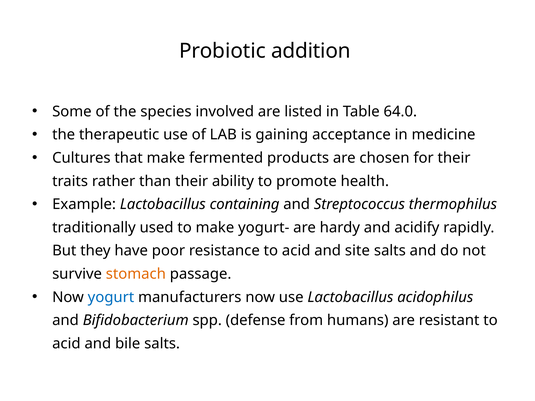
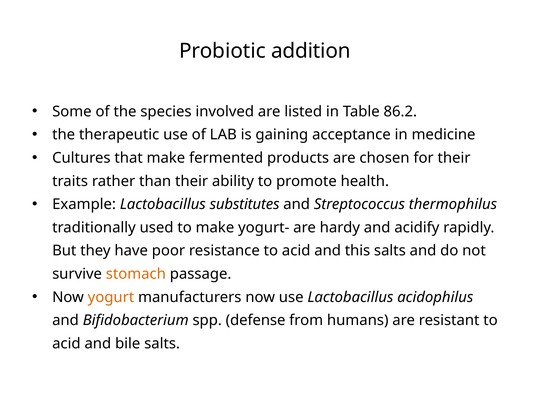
64.0: 64.0 -> 86.2
containing: containing -> substitutes
site: site -> this
yogurt colour: blue -> orange
